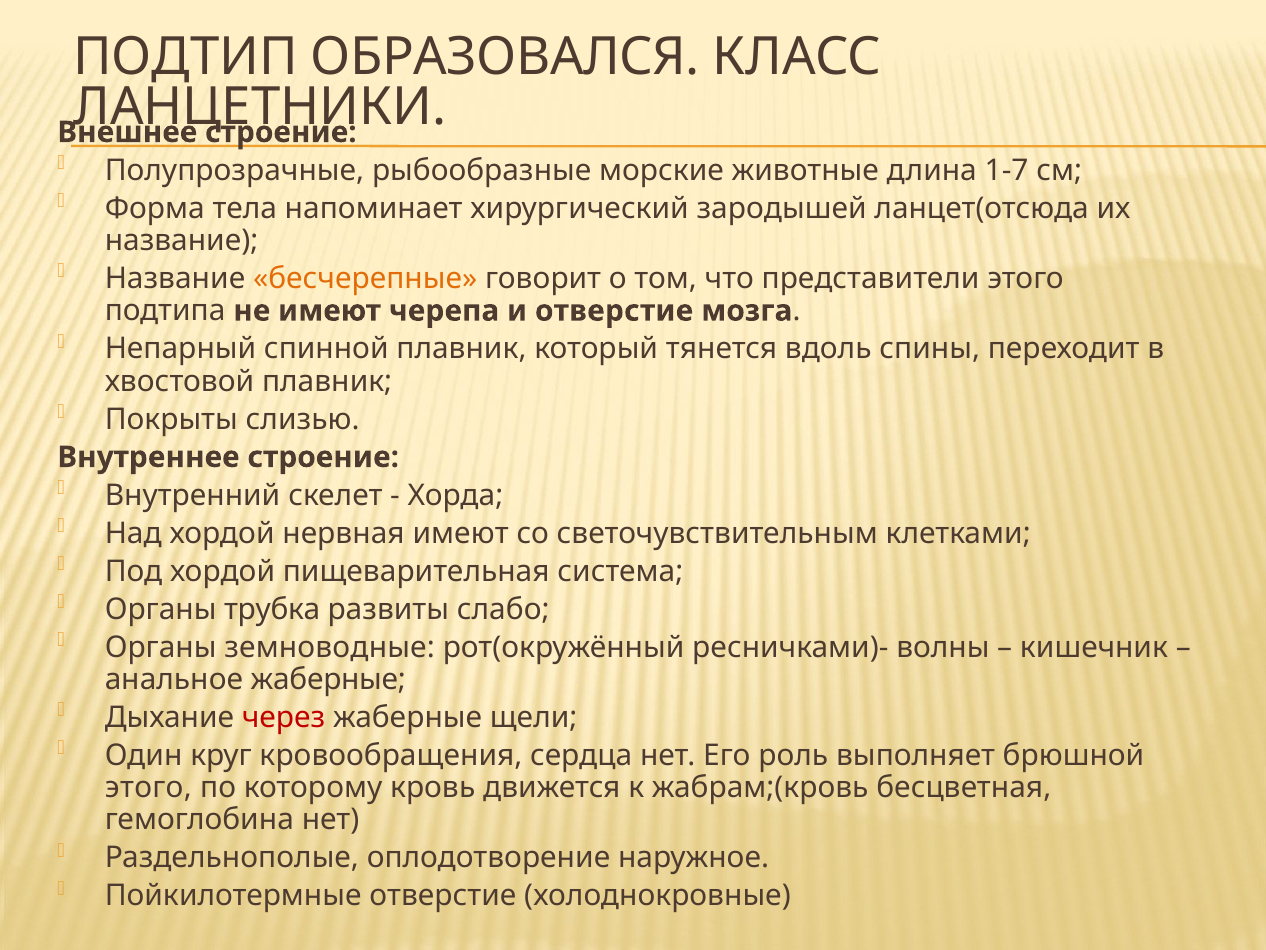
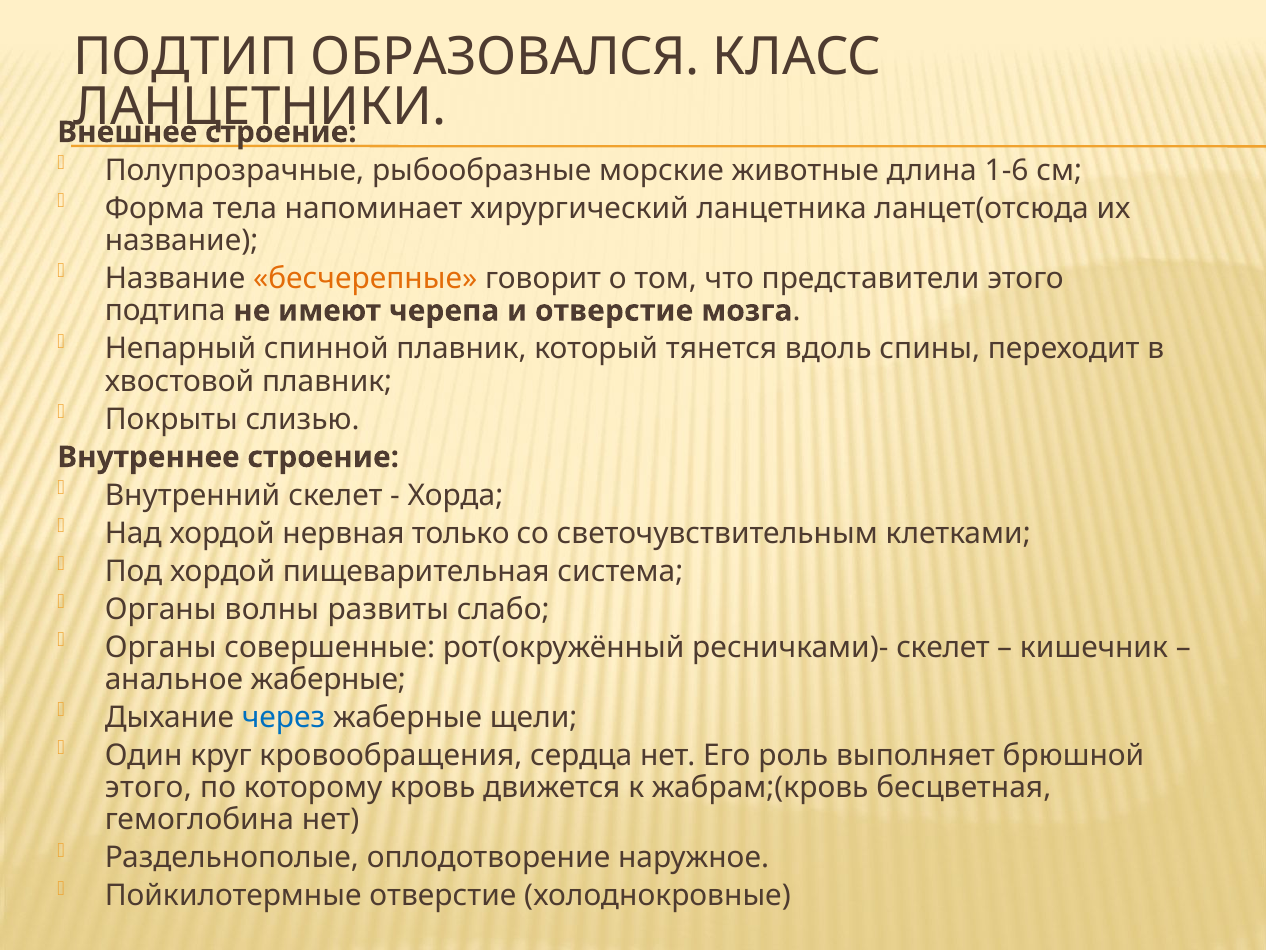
1-7: 1-7 -> 1-6
зародышей: зародышей -> ланцетника
нервная имеют: имеют -> только
трубка: трубка -> волны
земноводные: земноводные -> совершенные
ресничками)- волны: волны -> скелет
через colour: red -> blue
